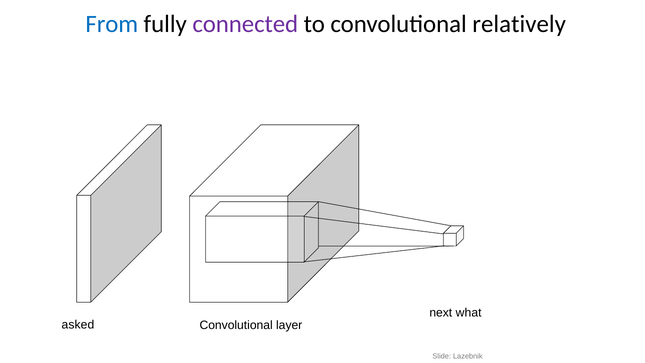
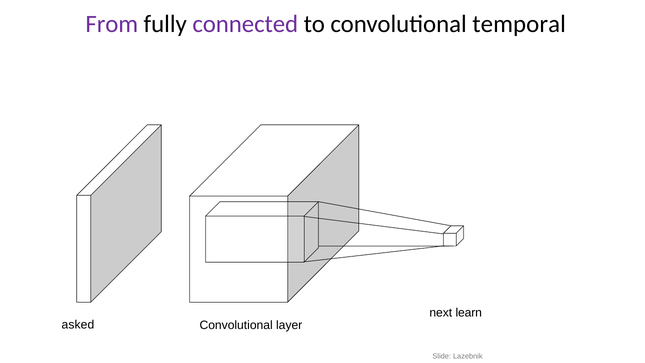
From colour: blue -> purple
relatively: relatively -> temporal
what: what -> learn
